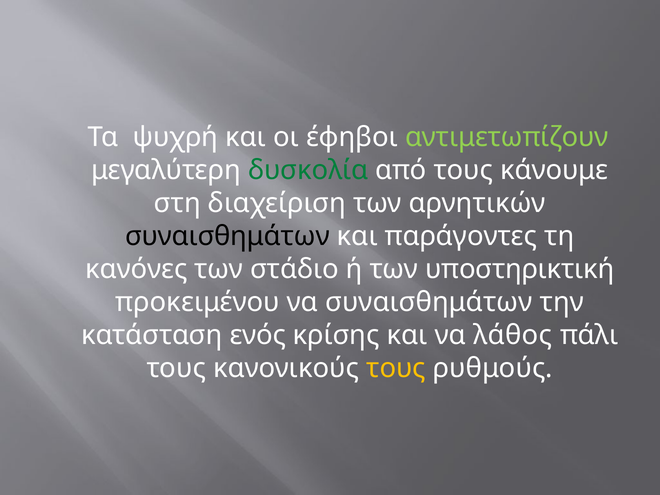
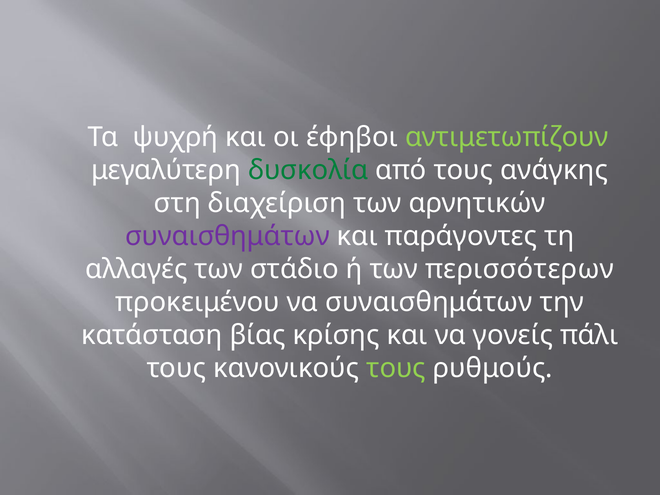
κάνουμε: κάνουμε -> ανάγκης
συναισθημάτων at (227, 236) colour: black -> purple
κανόνες: κανόνες -> αλλαγές
υποστηρικτική: υποστηρικτική -> περισσότερων
ενός: ενός -> βίας
λάθος: λάθος -> γονείς
τους at (396, 368) colour: yellow -> light green
